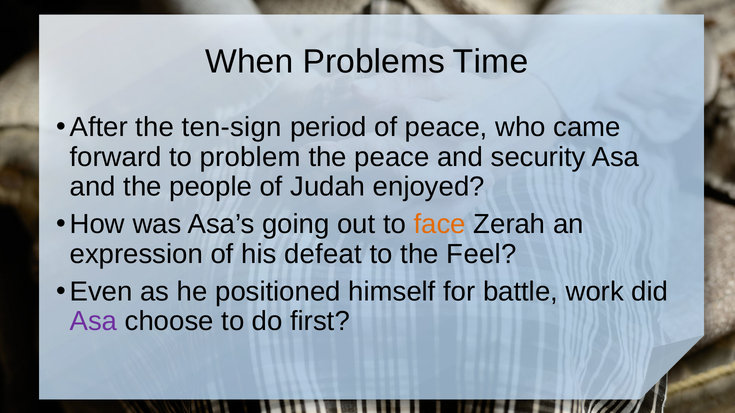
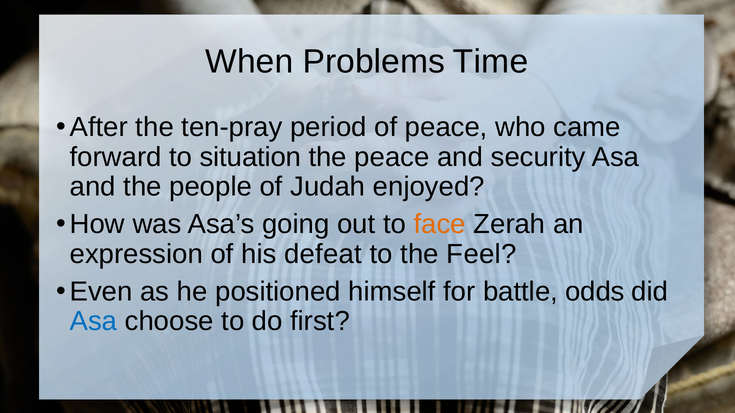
ten-sign: ten-sign -> ten-pray
problem: problem -> situation
work: work -> odds
Asa at (94, 321) colour: purple -> blue
